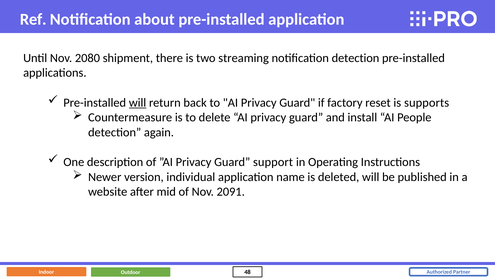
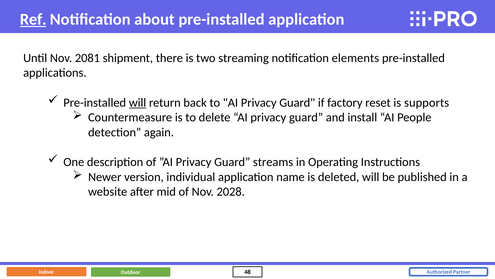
Ref underline: none -> present
2080: 2080 -> 2081
notification detection: detection -> elements
support: support -> streams
2091: 2091 -> 2028
